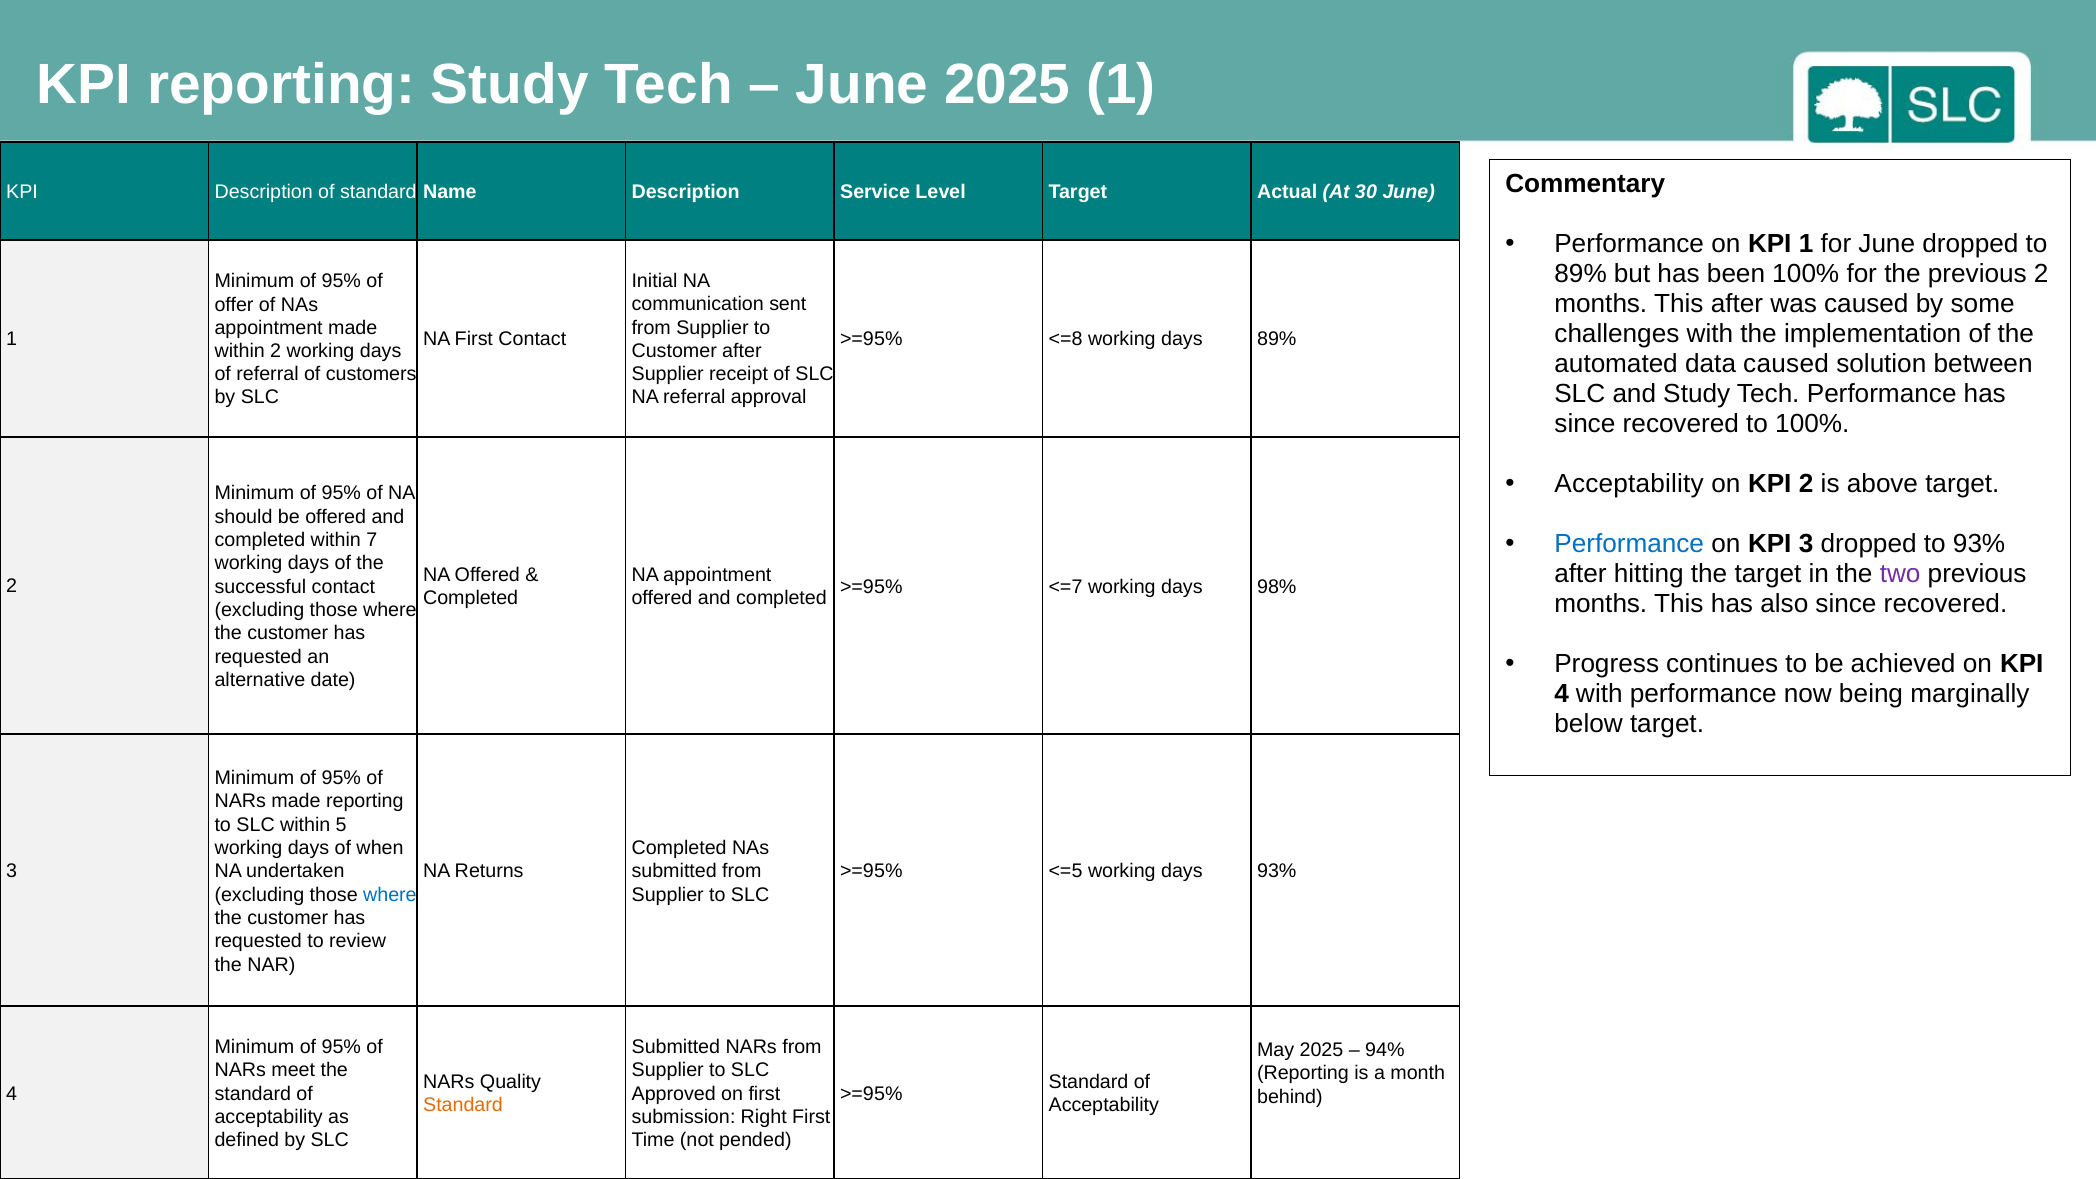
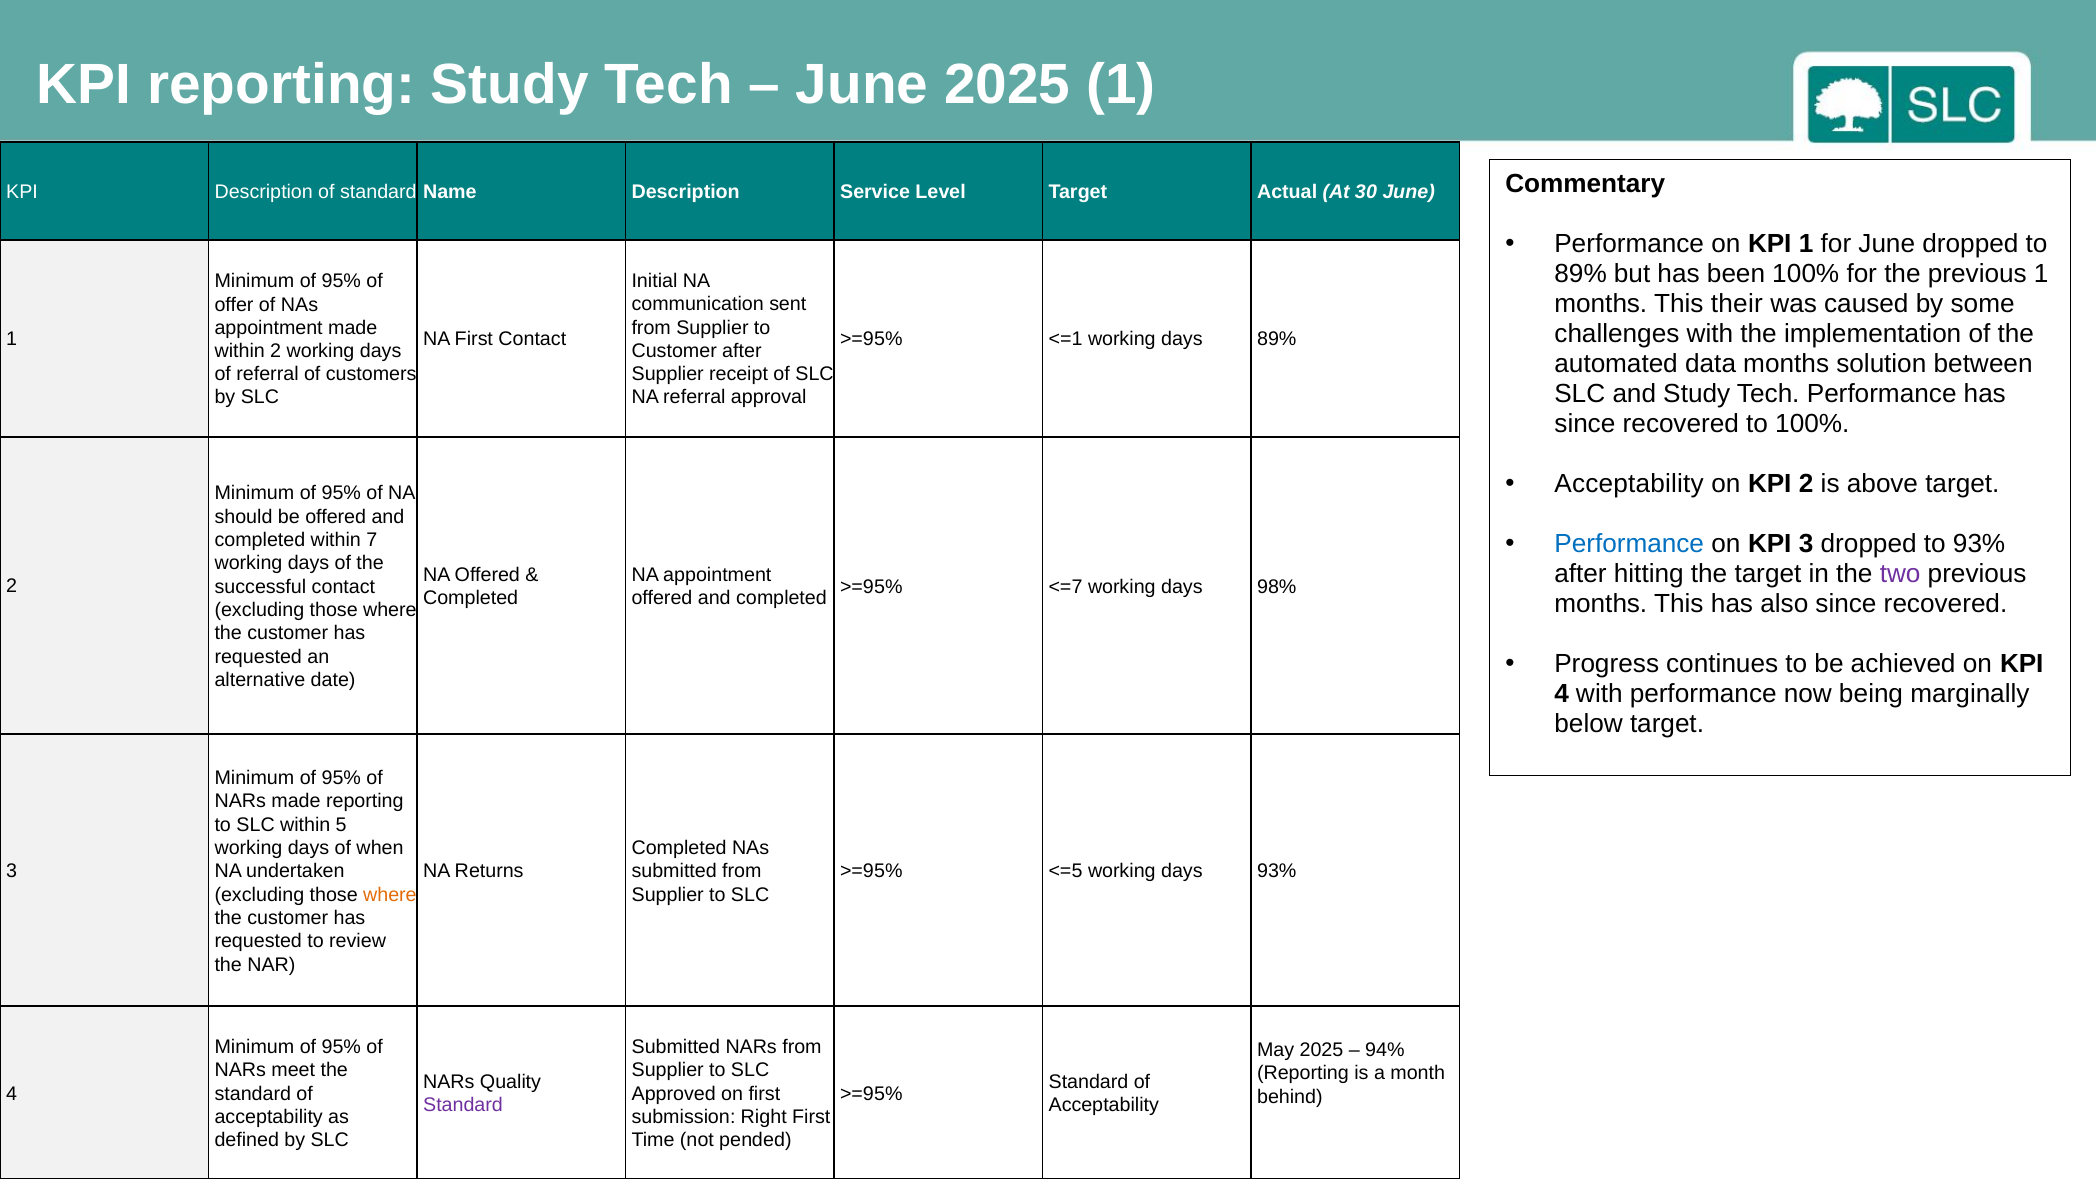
previous 2: 2 -> 1
This after: after -> their
<=8: <=8 -> <=1
data caused: caused -> months
where at (390, 895) colour: blue -> orange
Standard at (463, 1105) colour: orange -> purple
